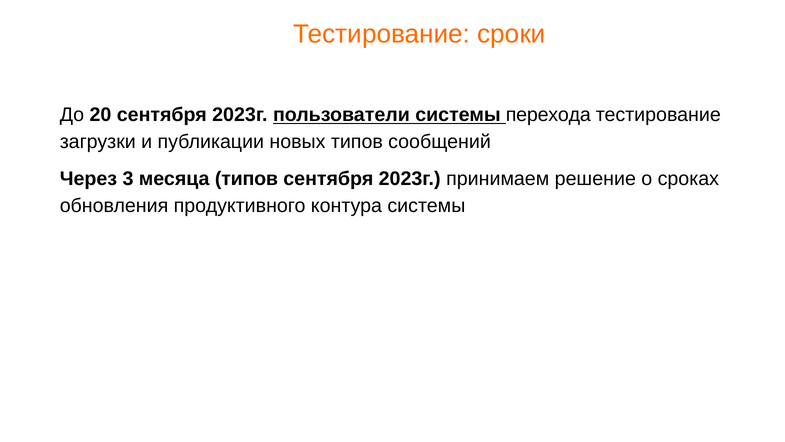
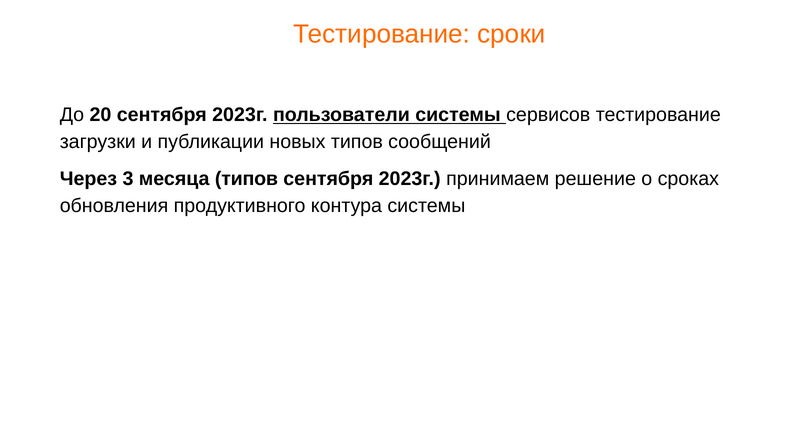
перехода: перехода -> сервисов
